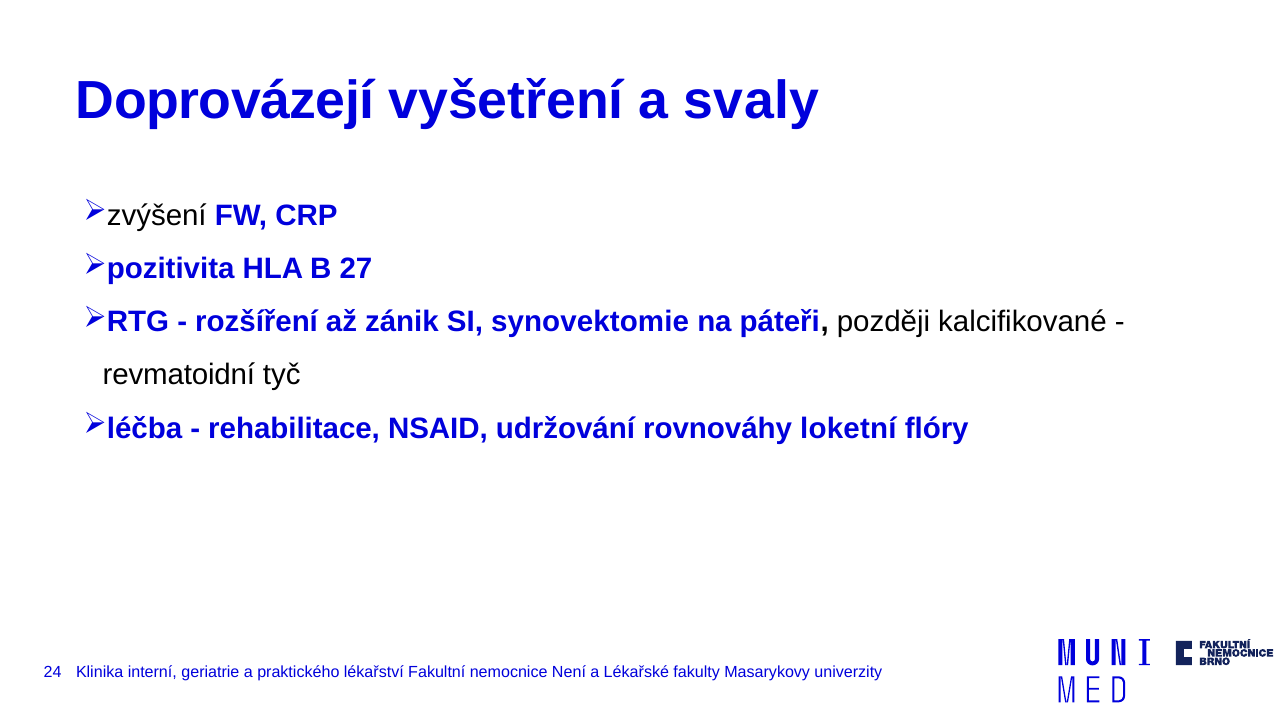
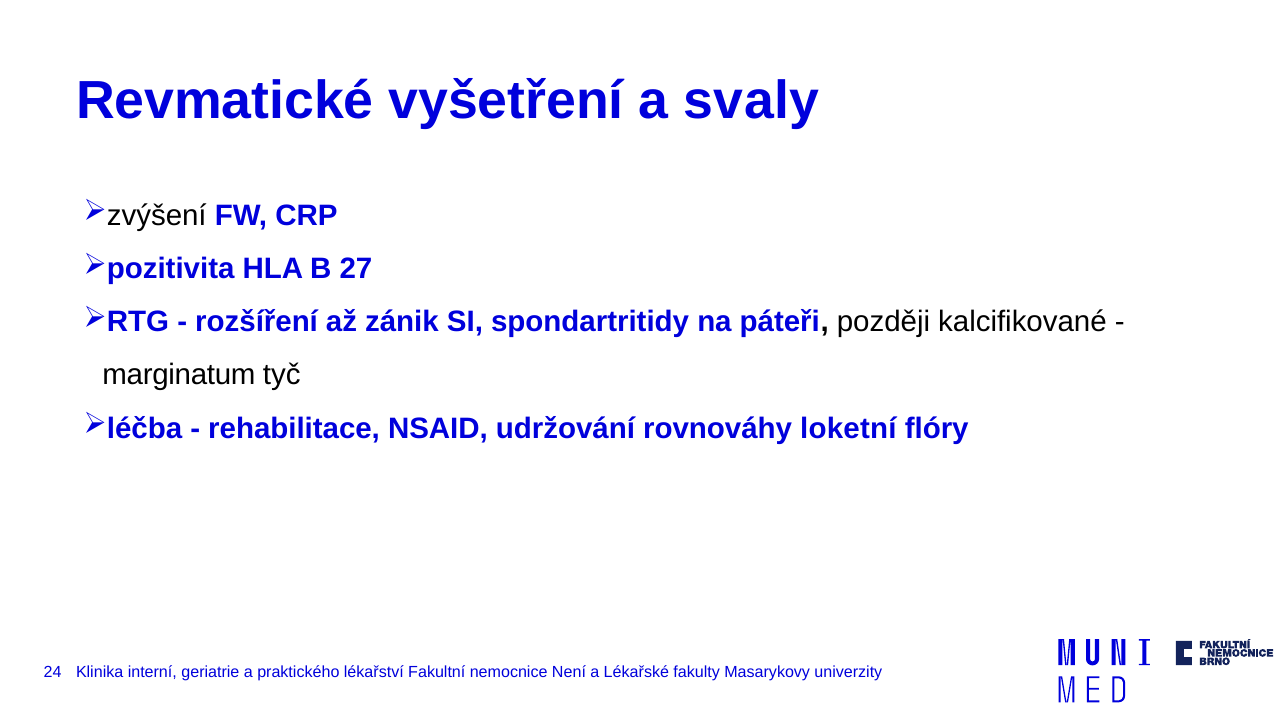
Doprovázejí: Doprovázejí -> Revmatické
synovektomie: synovektomie -> spondartritidy
revmatoidní: revmatoidní -> marginatum
